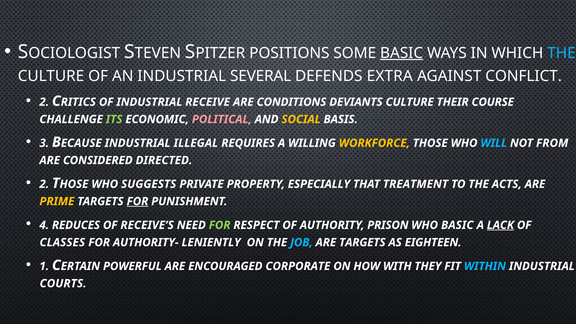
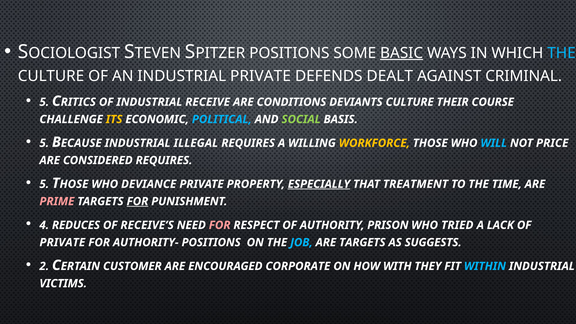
INDUSTRIAL SEVERAL: SEVERAL -> PRIVATE
EXTRA: EXTRA -> DEALT
CONFLICT: CONFLICT -> CRIMINAL
2 at (44, 102): 2 -> 5
ITS colour: light green -> yellow
POLITICAL colour: pink -> light blue
SOCIAL colour: yellow -> light green
3 at (44, 143): 3 -> 5
FROM: FROM -> PRICE
CONSIDERED DIRECTED: DIRECTED -> REQUIRES
2 at (44, 184): 2 -> 5
SUGGESTS: SUGGESTS -> DEVIANCE
ESPECIALLY underline: none -> present
ACTS: ACTS -> TIME
PRIME colour: yellow -> pink
FOR at (220, 225) colour: light green -> pink
WHO BASIC: BASIC -> TRIED
LACK underline: present -> none
CLASSES at (62, 242): CLASSES -> PRIVATE
AUTHORITY- LENIENTLY: LENIENTLY -> POSITIONS
EIGHTEEN: EIGHTEEN -> SUGGESTS
1: 1 -> 2
POWERFUL: POWERFUL -> CUSTOMER
COURTS: COURTS -> VICTIMS
